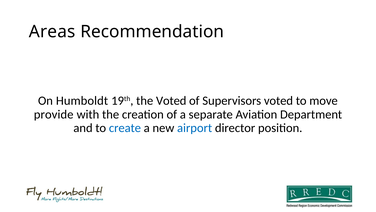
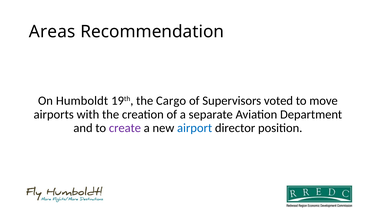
the Voted: Voted -> Cargo
provide: provide -> airports
create colour: blue -> purple
